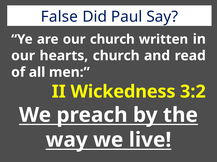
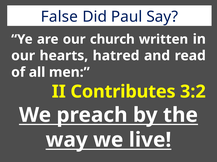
hearts church: church -> hatred
Wickedness: Wickedness -> Contributes
